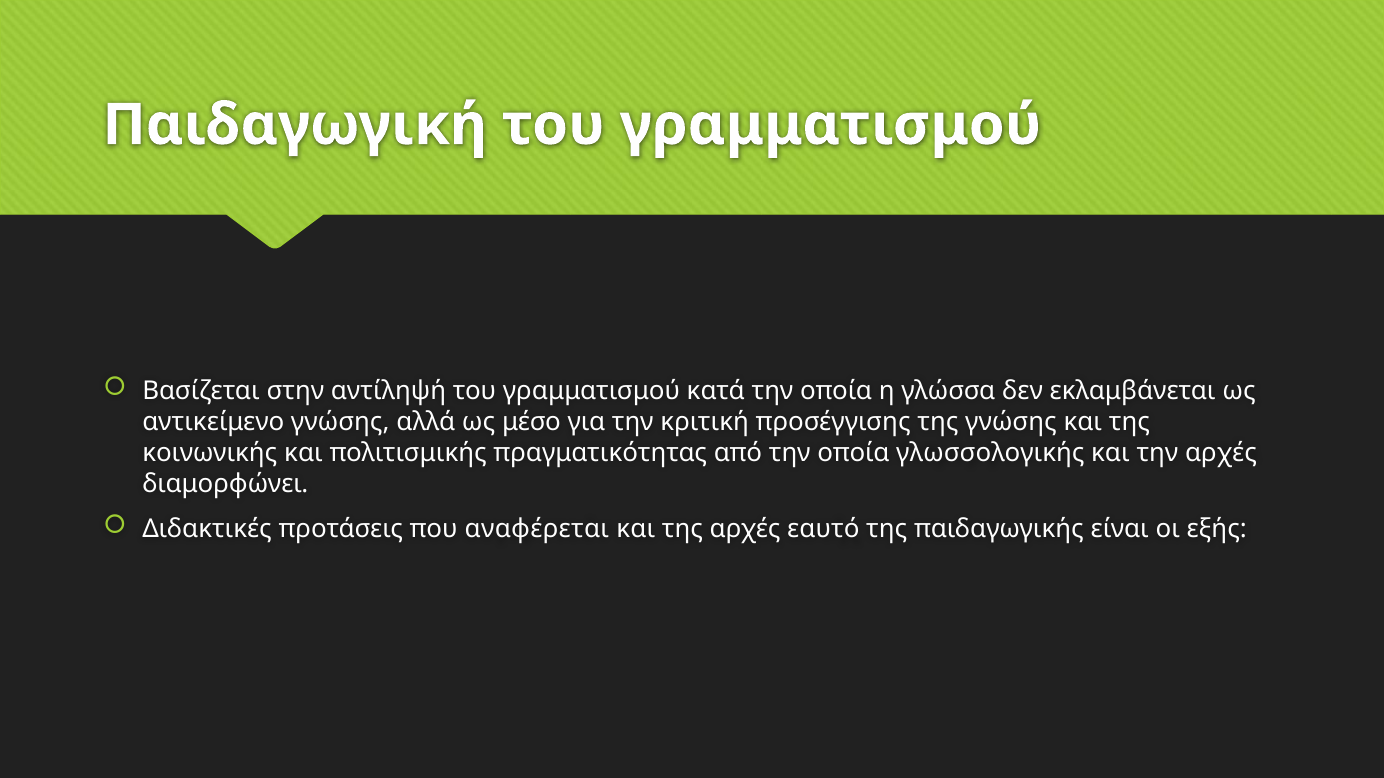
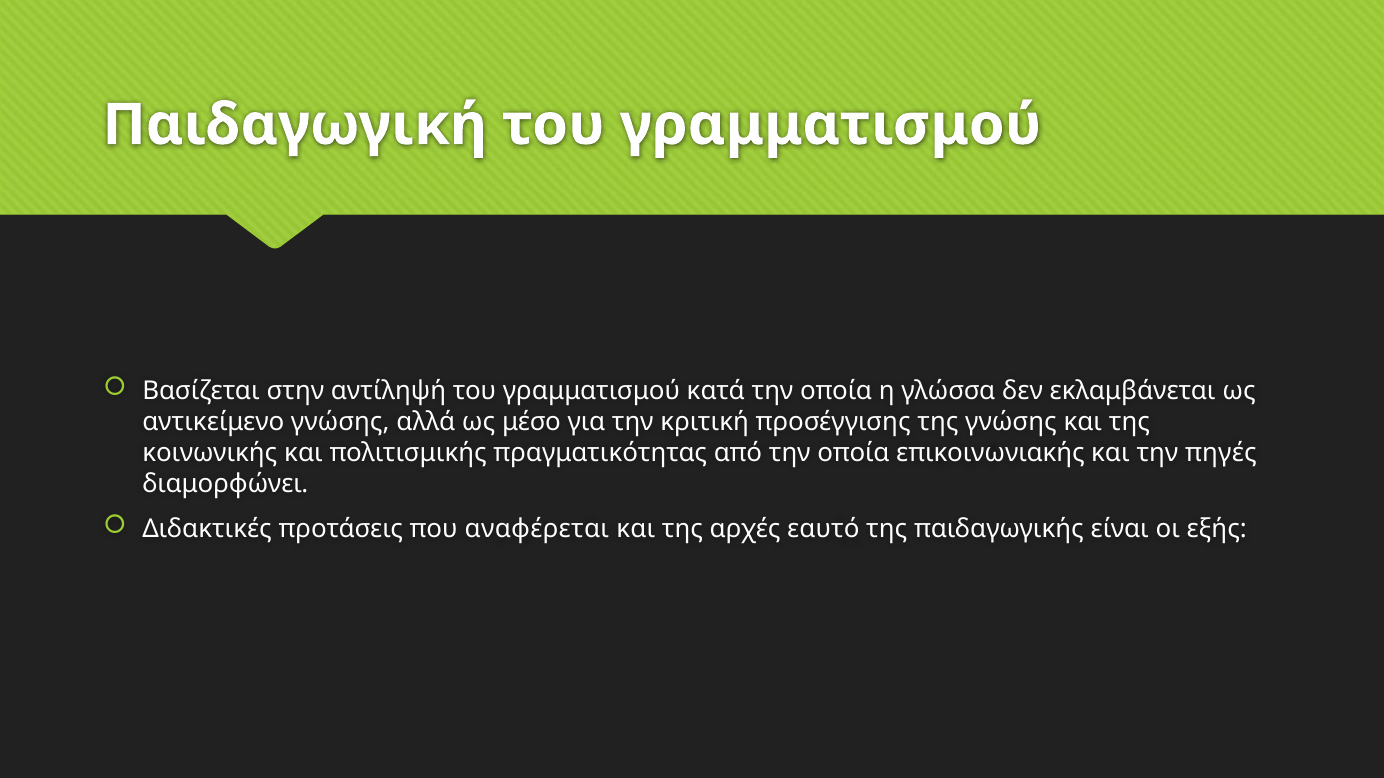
γλωσσολογικής: γλωσσολογικής -> επικοινωνιακής
την αρχές: αρχές -> πηγές
